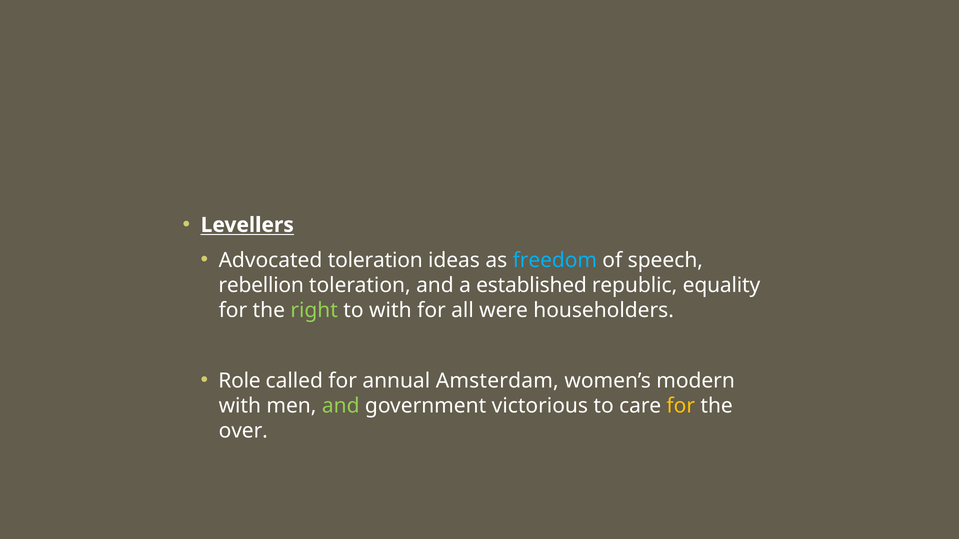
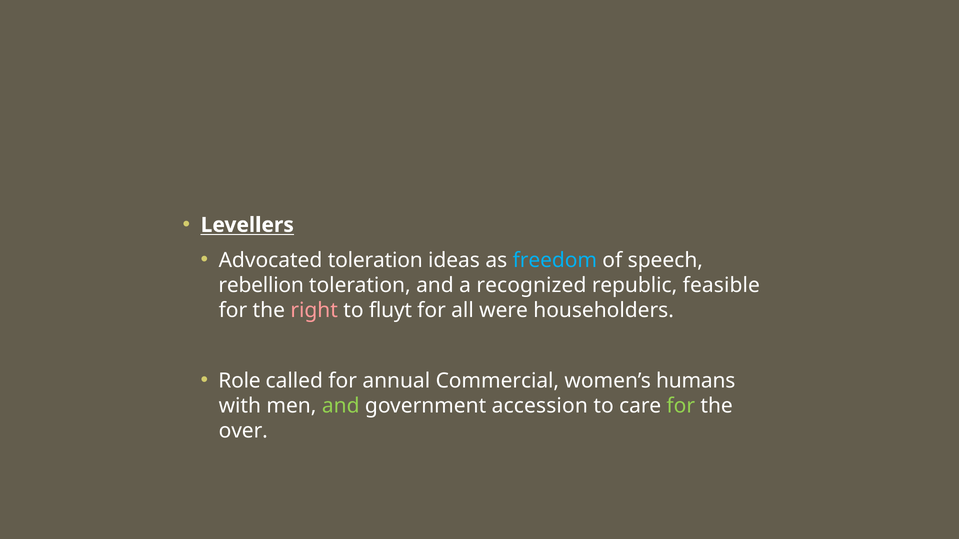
established: established -> recognized
equality: equality -> feasible
right colour: light green -> pink
to with: with -> fluyt
Amsterdam: Amsterdam -> Commercial
modern: modern -> humans
victorious: victorious -> accession
for at (681, 406) colour: yellow -> light green
